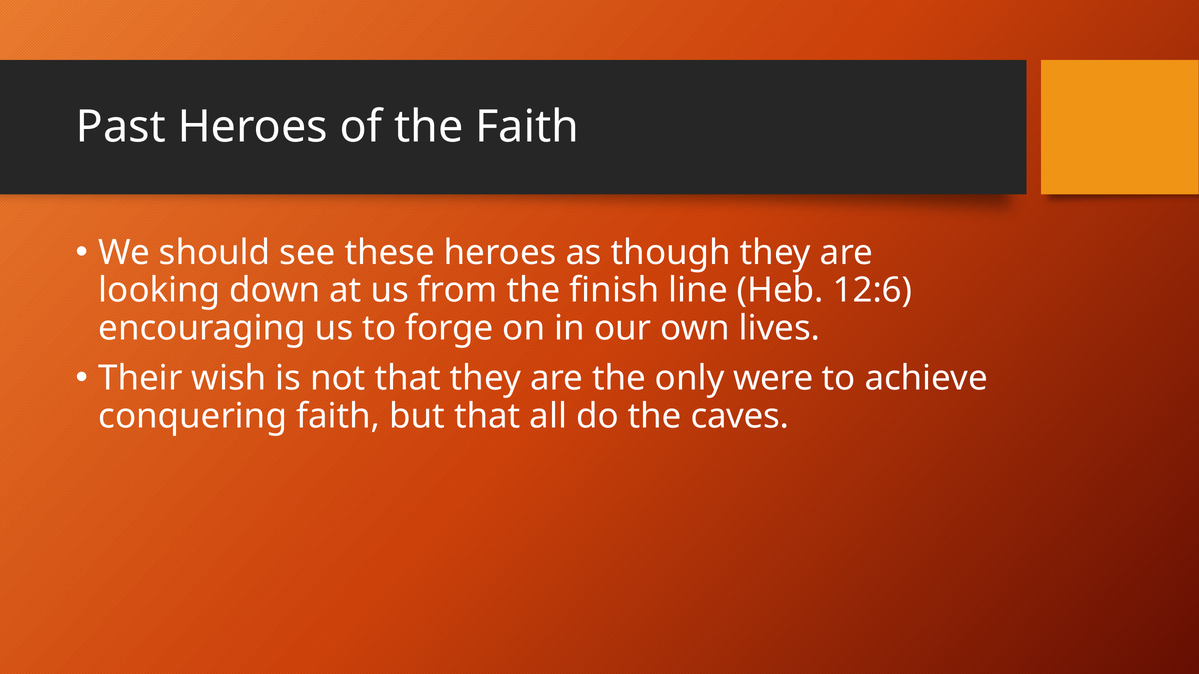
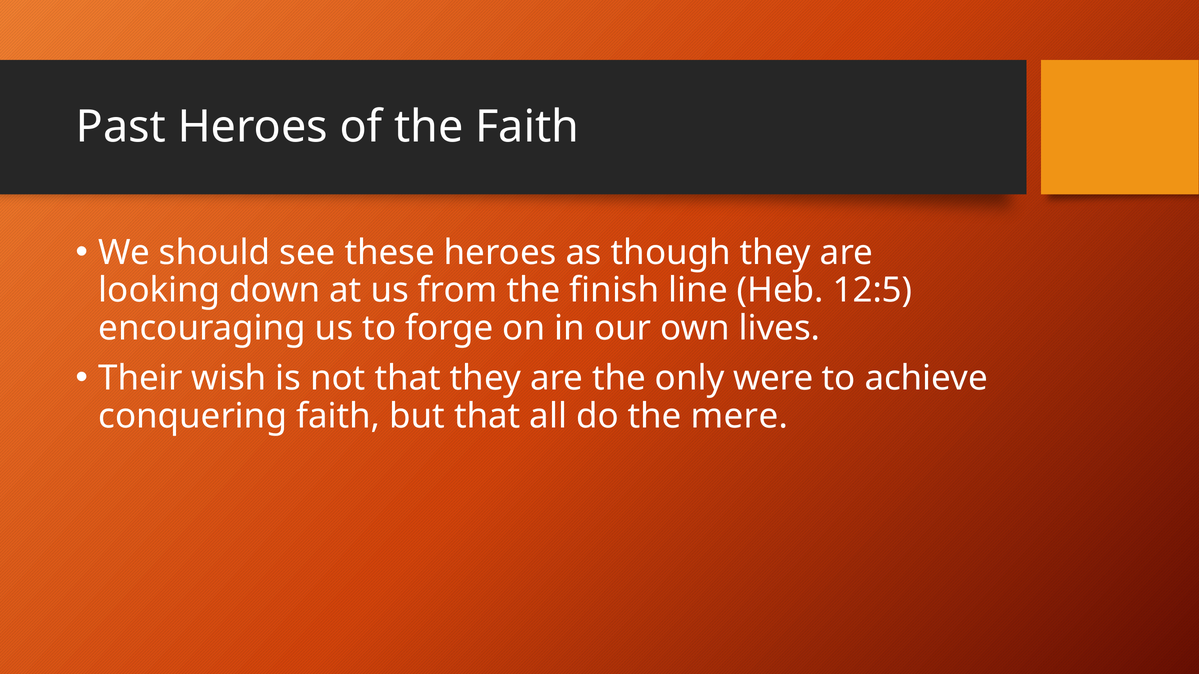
12:6: 12:6 -> 12:5
caves: caves -> mere
